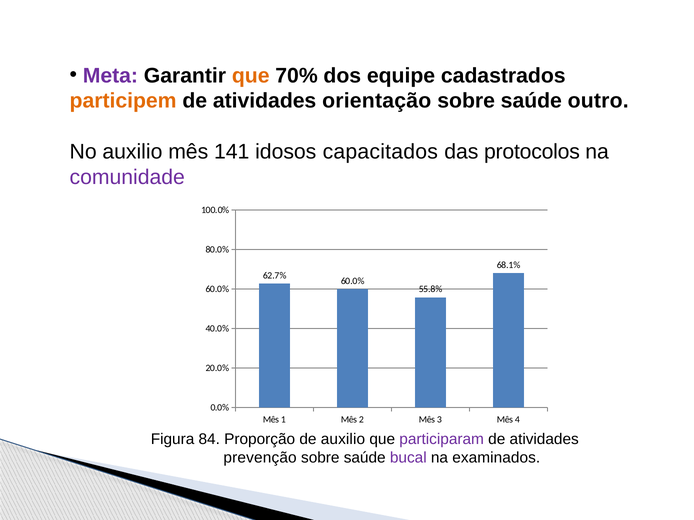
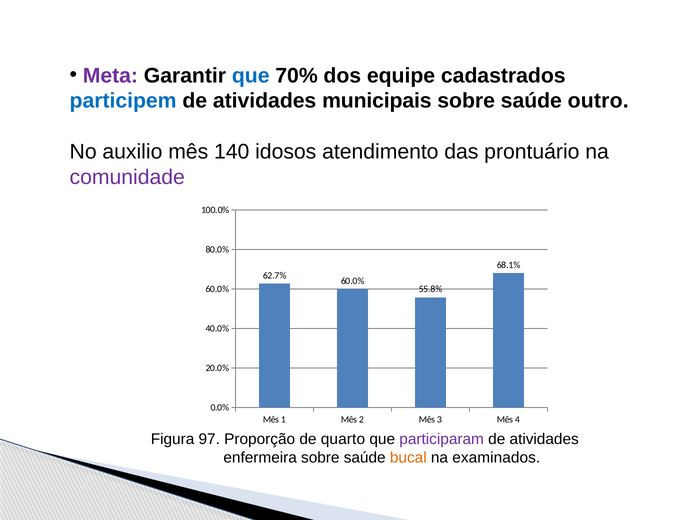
que at (251, 76) colour: orange -> blue
participem colour: orange -> blue
orientação: orientação -> municipais
141: 141 -> 140
capacitados: capacitados -> atendimento
protocolos: protocolos -> prontuário
84: 84 -> 97
de auxilio: auxilio -> quarto
prevenção: prevenção -> enfermeira
bucal colour: purple -> orange
